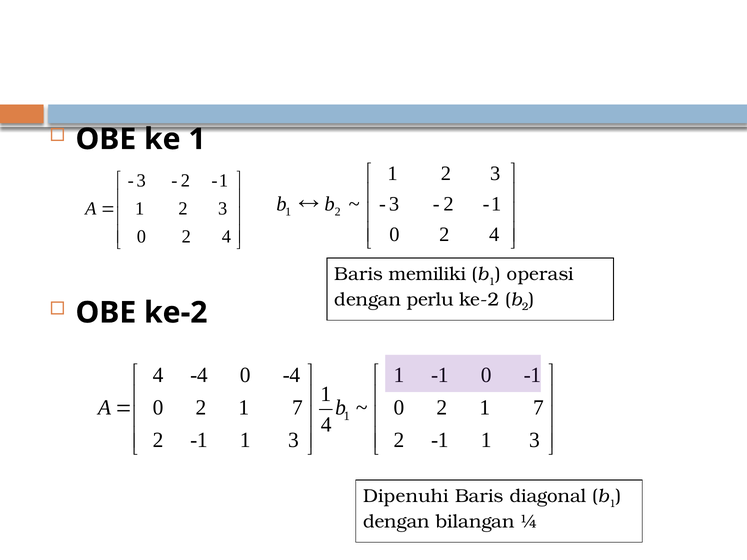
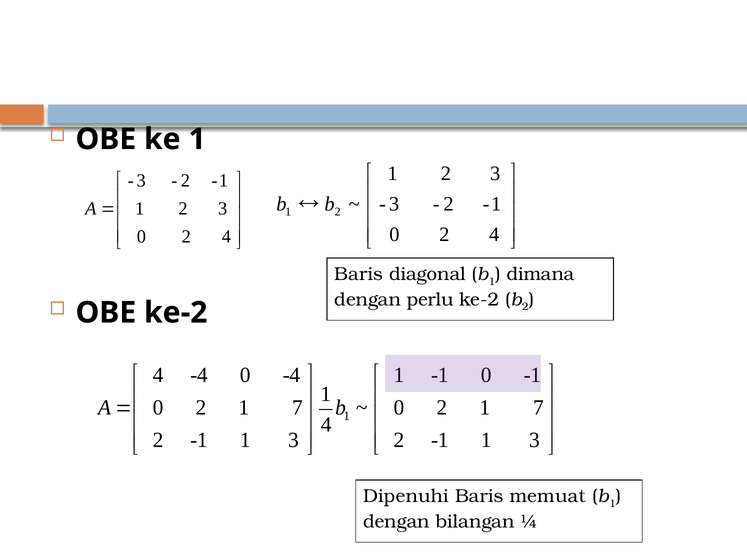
memiliki: memiliki -> diagonal
operasi: operasi -> dimana
diagonal: diagonal -> memuat
